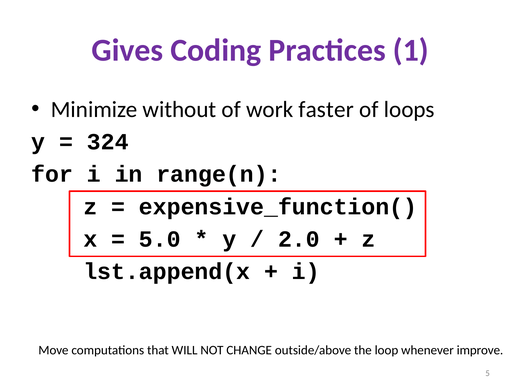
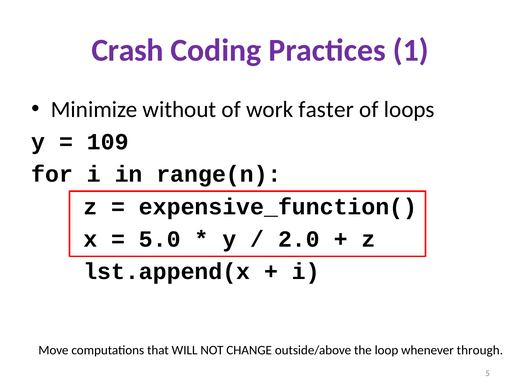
Gives: Gives -> Crash
324: 324 -> 109
improve: improve -> through
